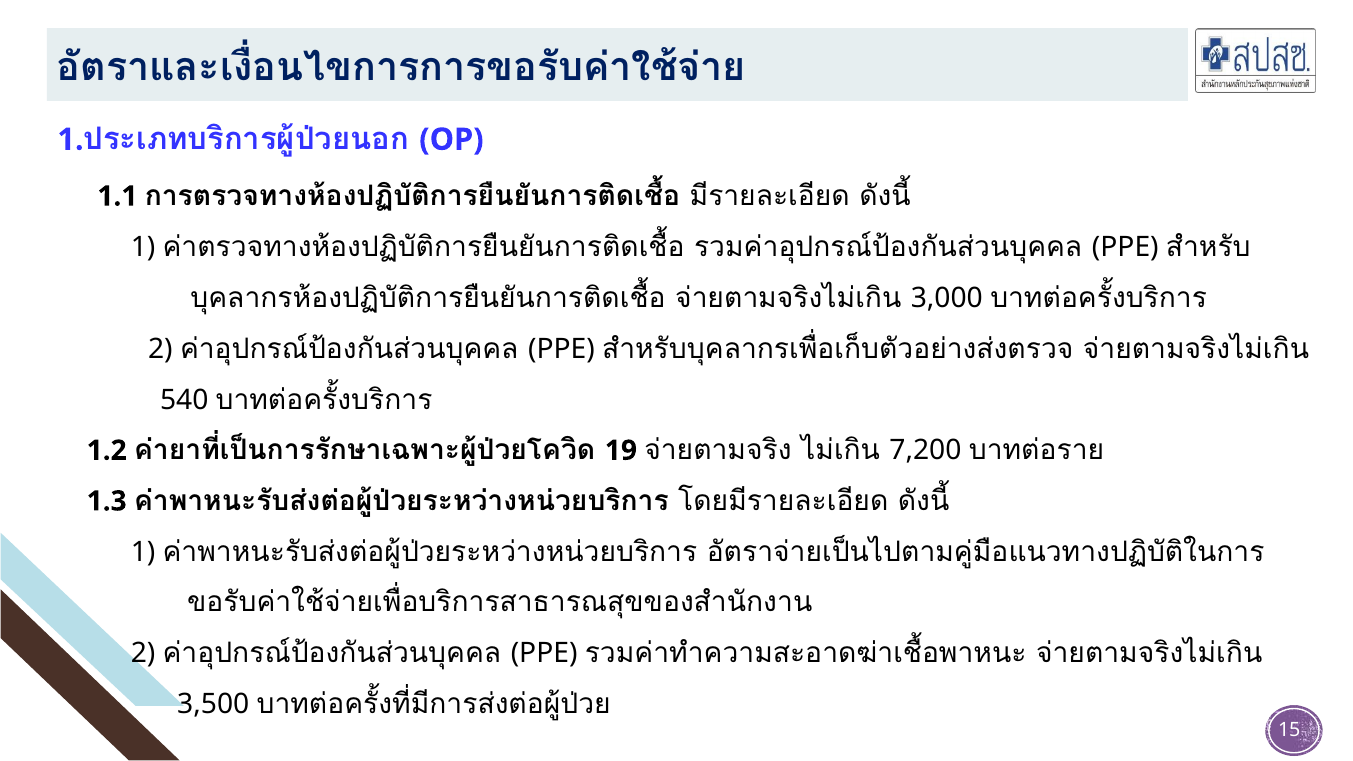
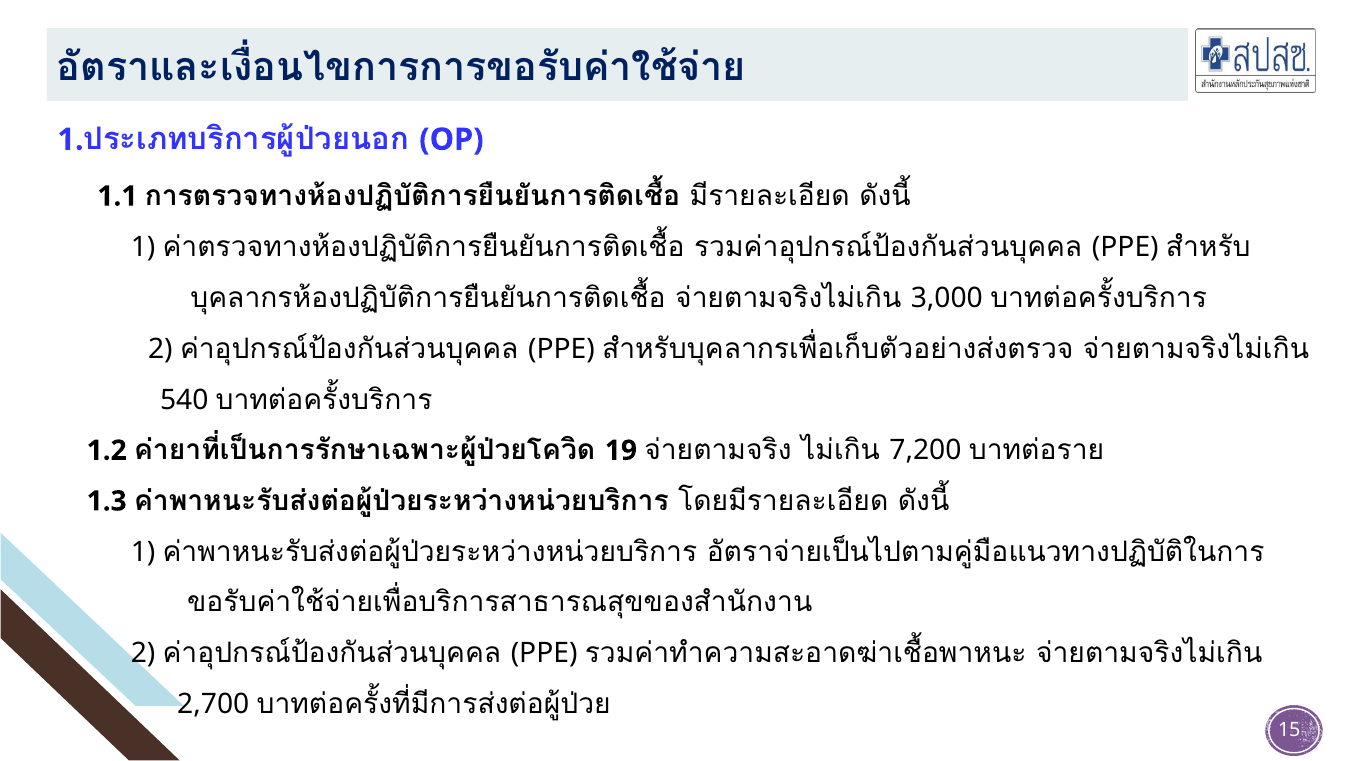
3,500: 3,500 -> 2,700
